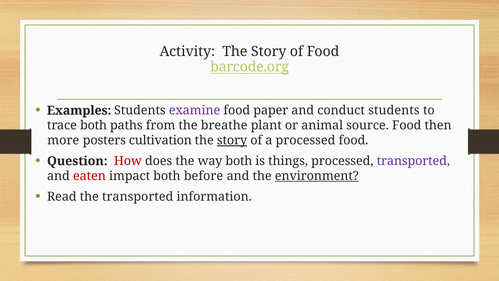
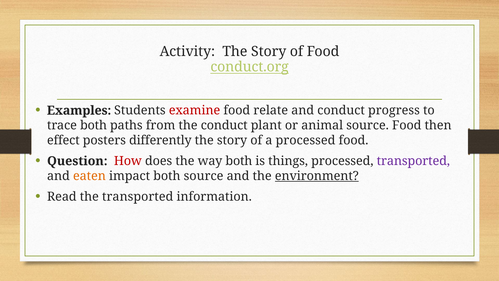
barcode.org: barcode.org -> conduct.org
examine colour: purple -> red
paper: paper -> relate
conduct students: students -> progress
the breathe: breathe -> conduct
more: more -> effect
cultivation: cultivation -> differently
story at (232, 140) underline: present -> none
eaten colour: red -> orange
both before: before -> source
